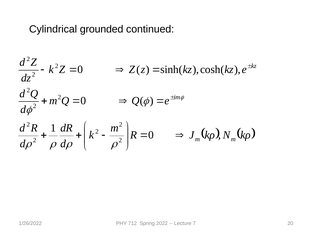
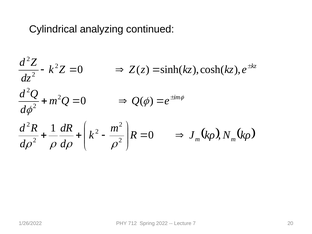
grounded: grounded -> analyzing
